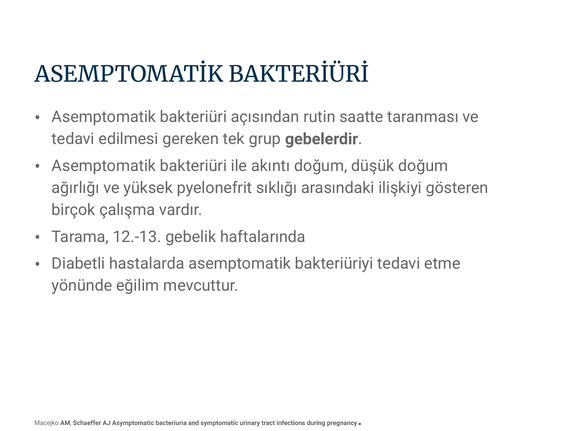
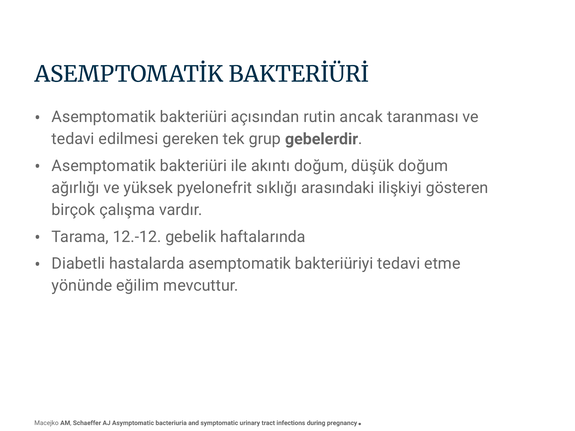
saatte: saatte -> ancak
12.-13: 12.-13 -> 12.-12
